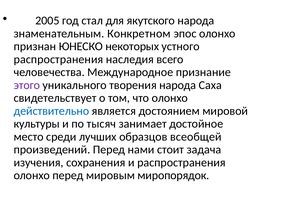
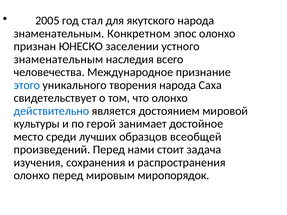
некоторых: некоторых -> заселении
распространения at (58, 59): распространения -> знаменательным
этого colour: purple -> blue
тысяч: тысяч -> герой
